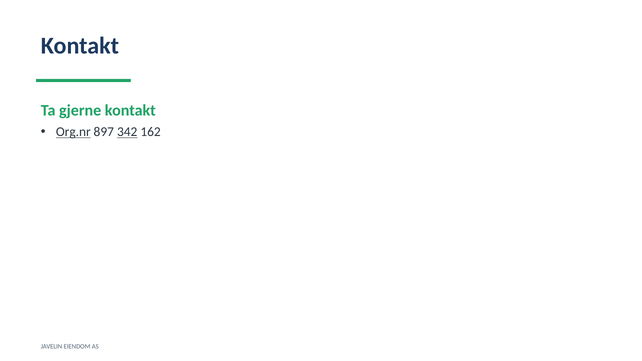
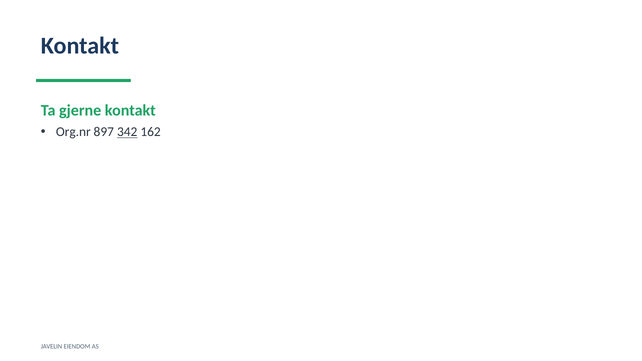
Org.nr underline: present -> none
